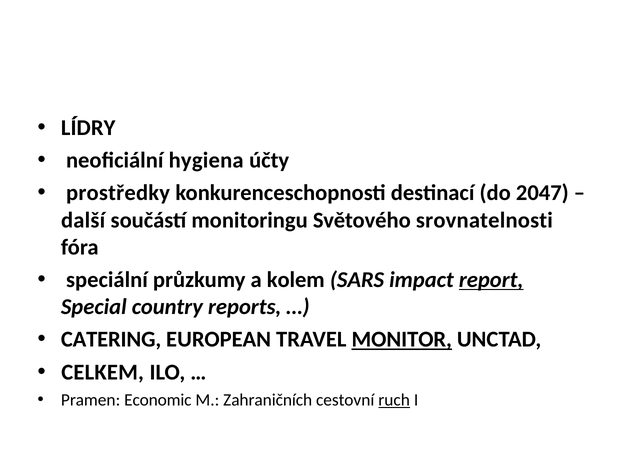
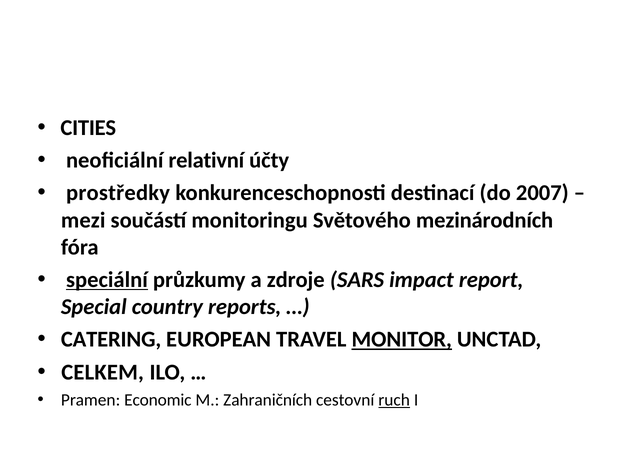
LÍDRY: LÍDRY -> CITIES
hygiena: hygiena -> relativní
2047: 2047 -> 2007
další: další -> mezi
srovnatelnosti: srovnatelnosti -> mezinárodních
speciální underline: none -> present
kolem: kolem -> zdroje
report underline: present -> none
